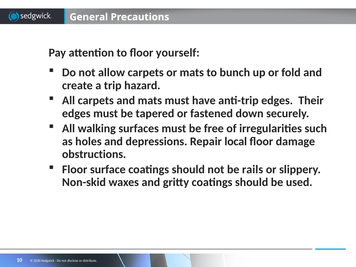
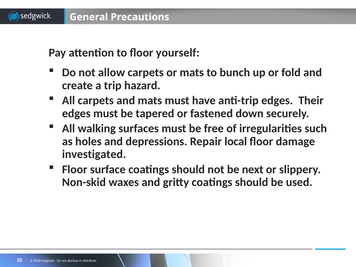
obstructions: obstructions -> investigated
rails: rails -> next
